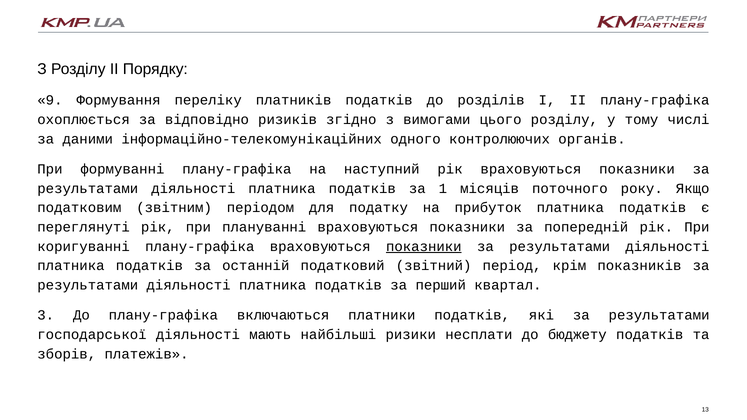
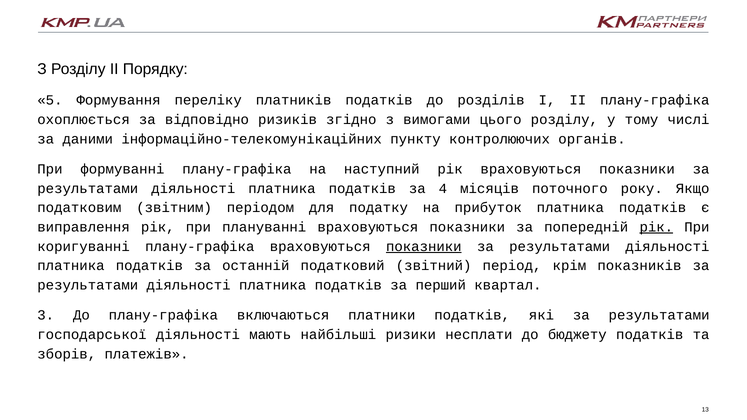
9: 9 -> 5
одного: одного -> пункту
1: 1 -> 4
переглянуті: переглянуті -> виправлення
рік at (656, 227) underline: none -> present
